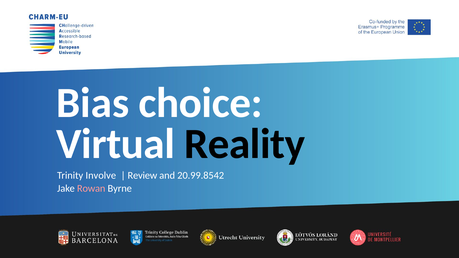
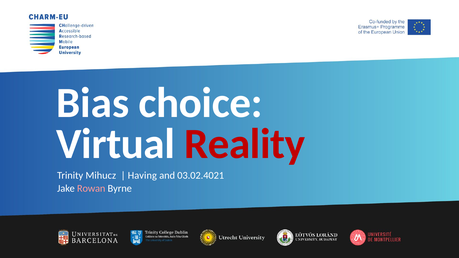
Reality colour: black -> red
Involve: Involve -> Mihucz
Review: Review -> Having
20.99.8542: 20.99.8542 -> 03.02.4021
